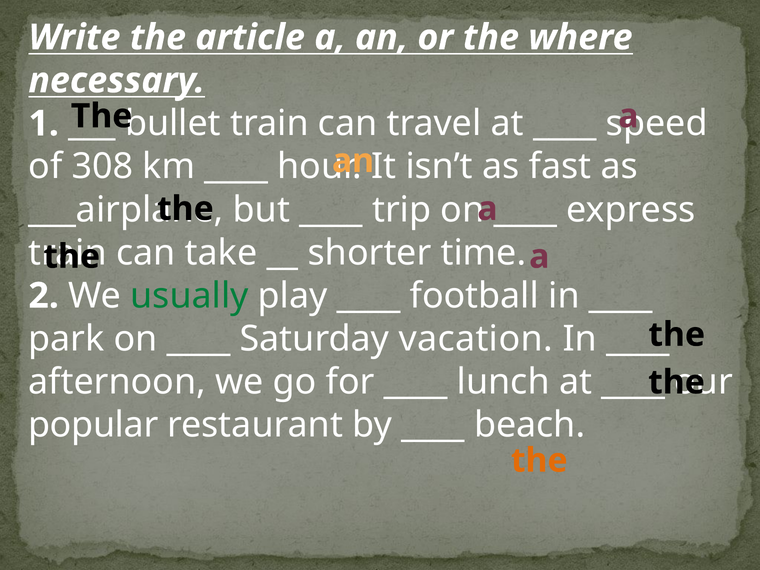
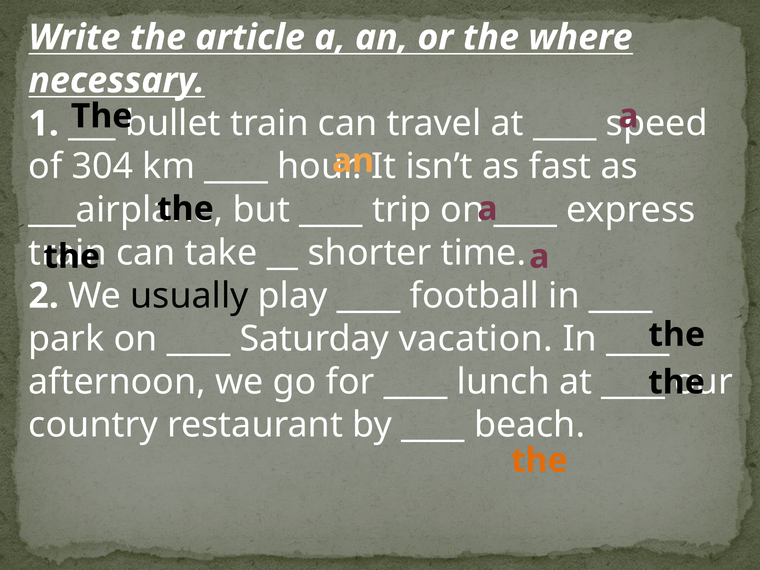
308: 308 -> 304
usually colour: green -> black
popular: popular -> country
